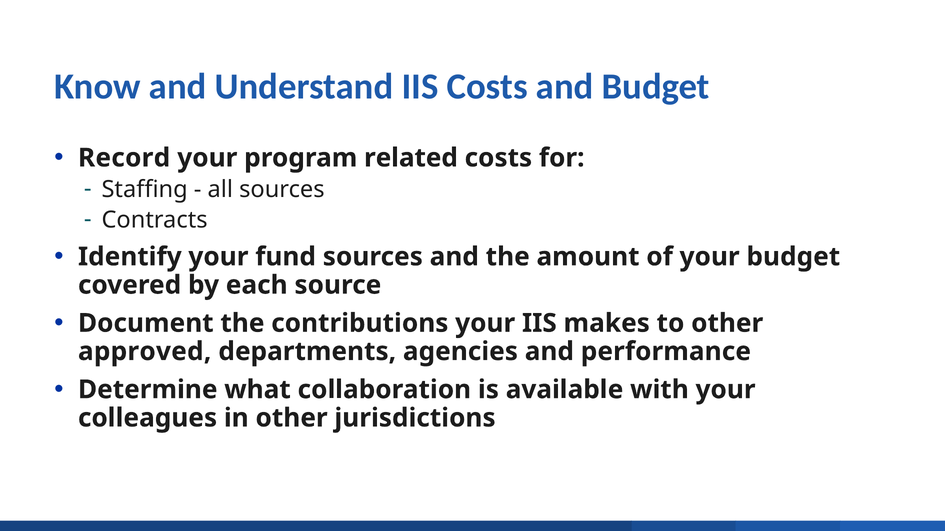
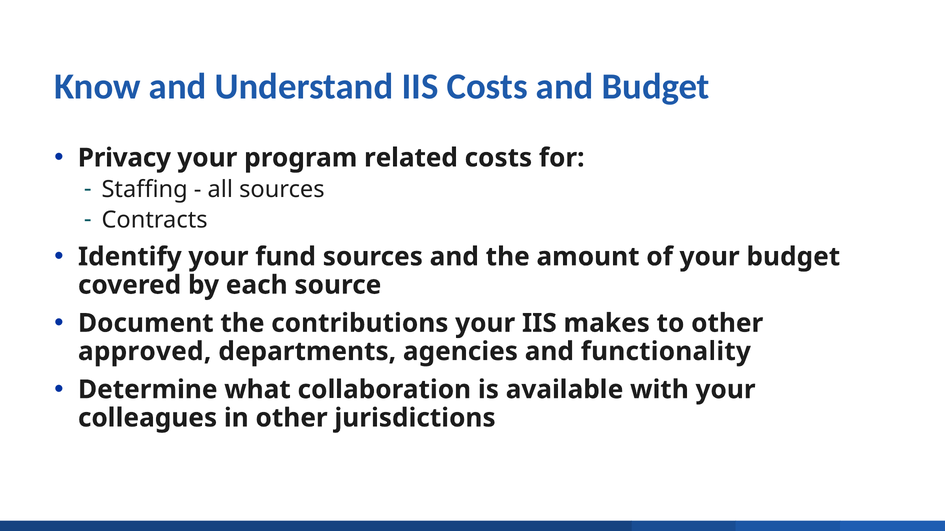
Record: Record -> Privacy
performance: performance -> functionality
